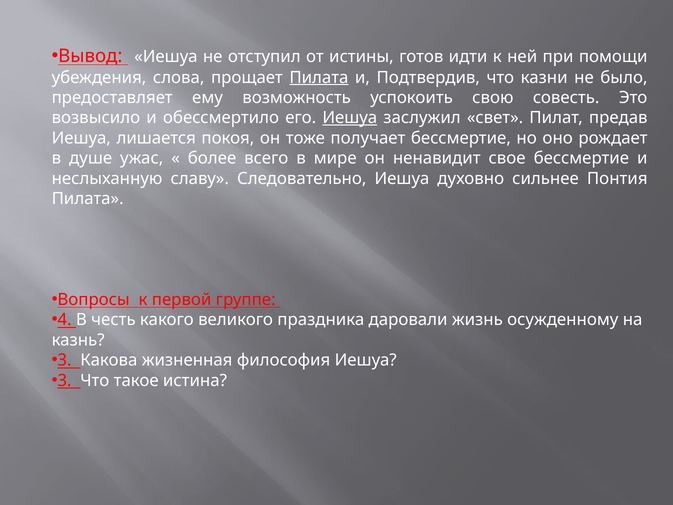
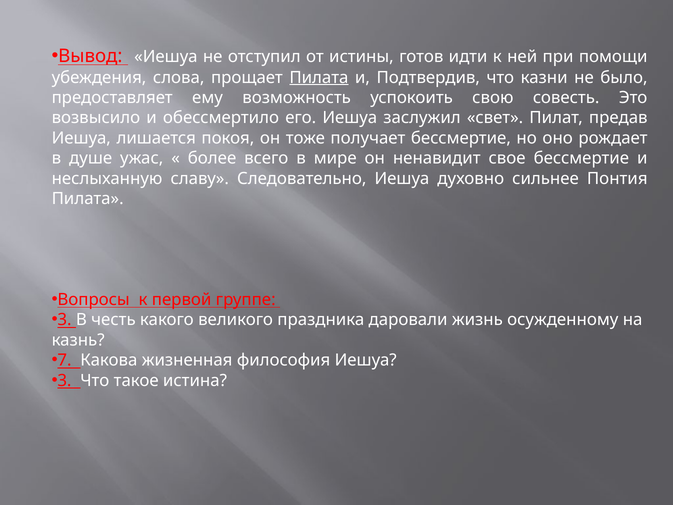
Иешуа at (350, 118) underline: present -> none
4 at (64, 320): 4 -> 3
3 at (64, 360): 3 -> 7
